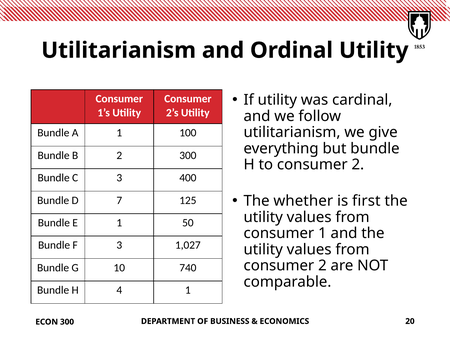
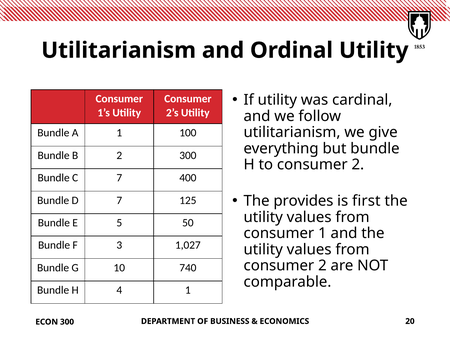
C 3: 3 -> 7
whether: whether -> provides
E 1: 1 -> 5
